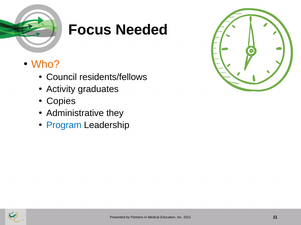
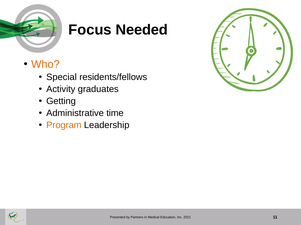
Council: Council -> Special
Copies: Copies -> Getting
they: they -> time
Program colour: blue -> orange
